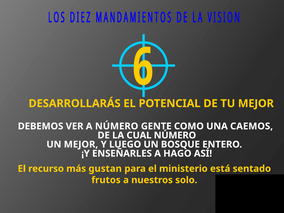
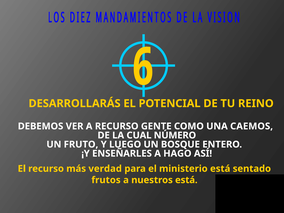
TU MEJOR: MEJOR -> REINO
A NÚMERO: NÚMERO -> RECURSO
UN MEJOR: MEJOR -> FRUTO
gustan: gustan -> verdad
nuestros solo: solo -> está
